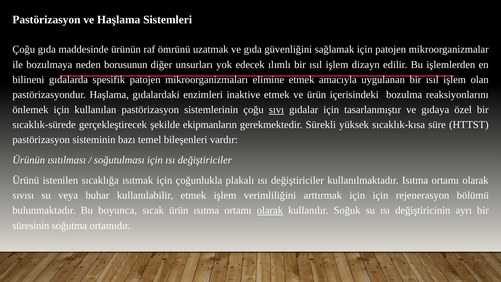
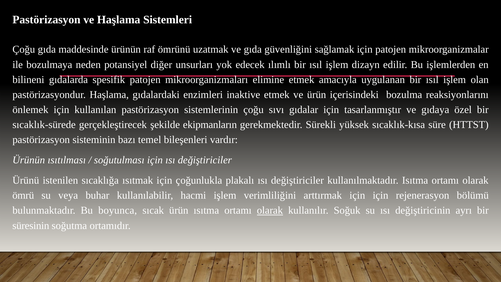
borusunun: borusunun -> potansiyel
sıvı underline: present -> none
sıvısı: sıvısı -> ömrü
kullanılabilir etmek: etmek -> hacmi
